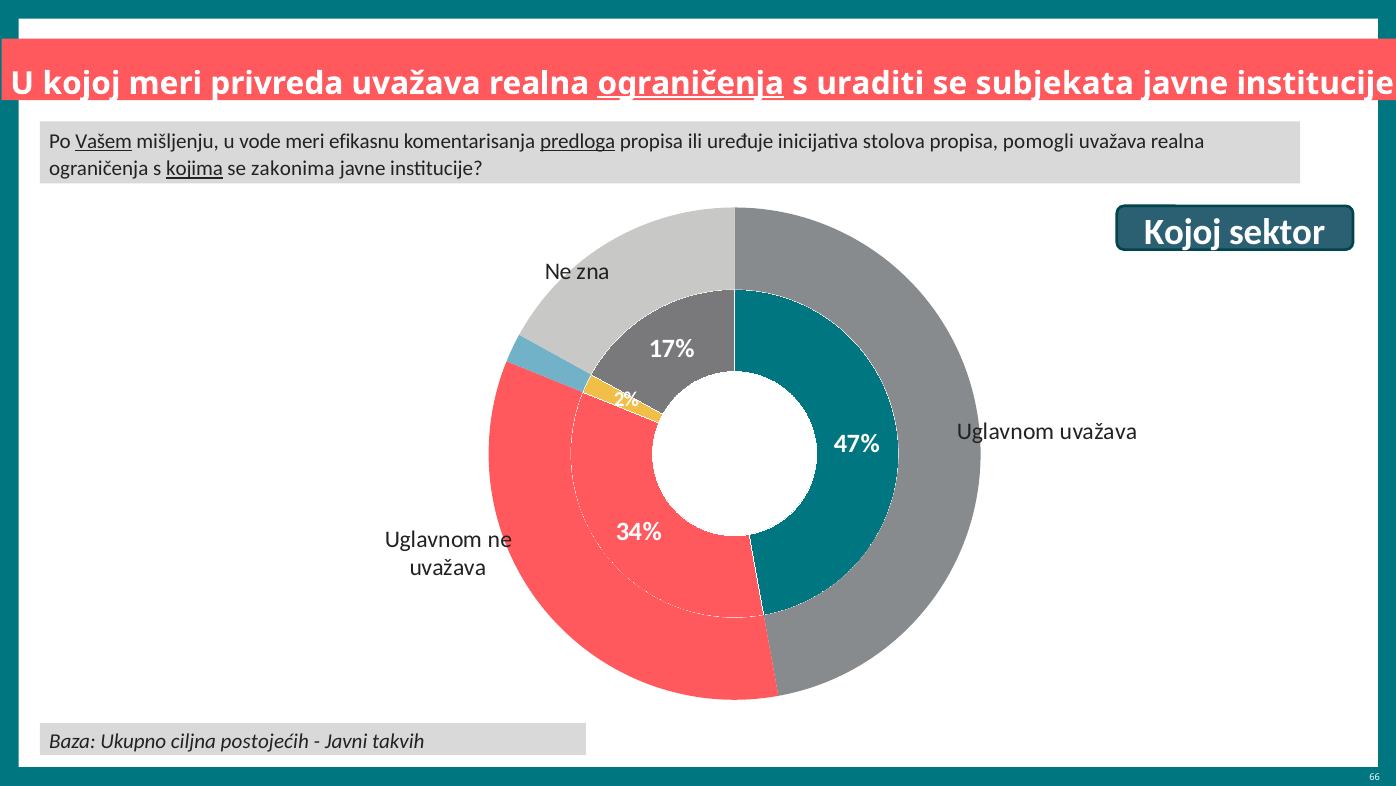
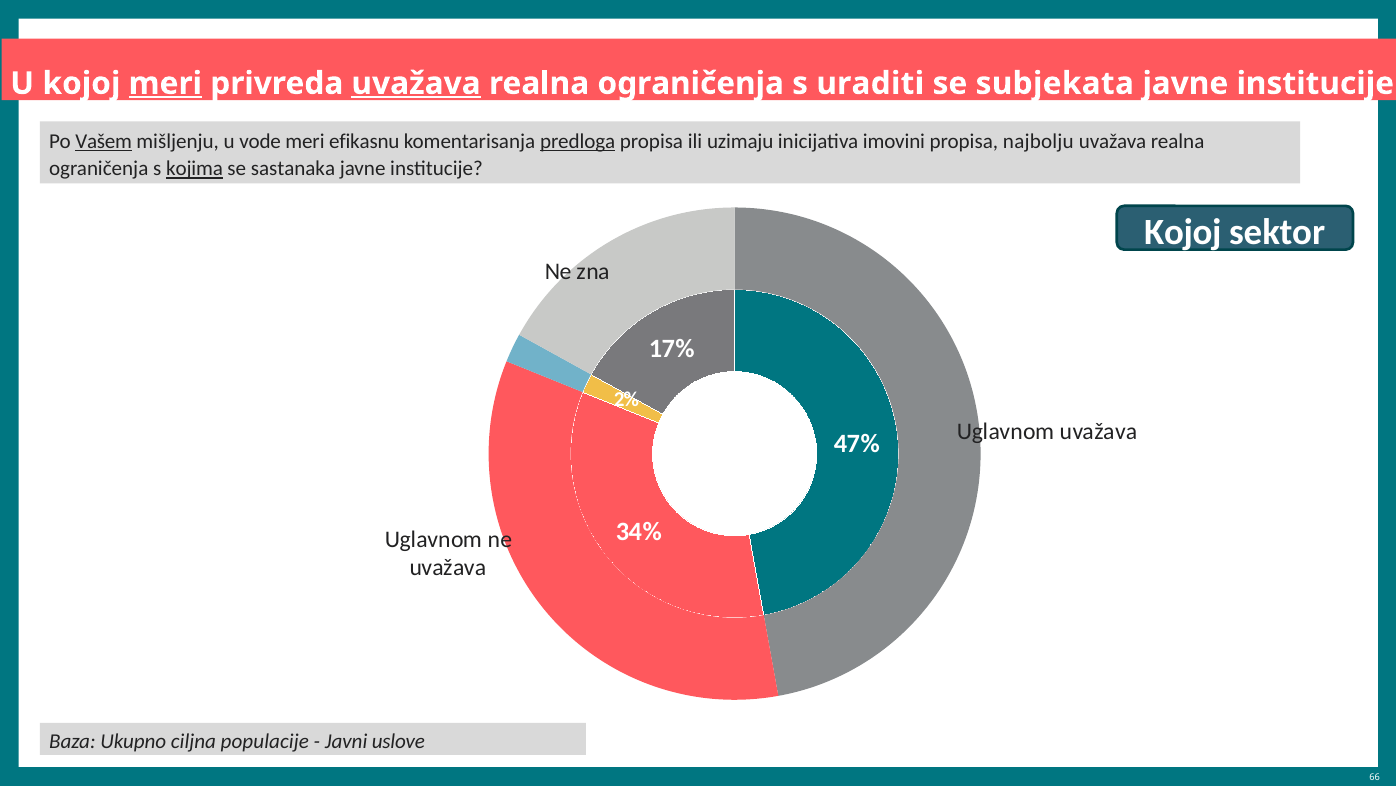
meri at (165, 83) underline: none -> present
uvažava at (416, 83) underline: none -> present
ograničenja at (691, 83) underline: present -> none
uređuje: uređuje -> uzimaju
stolova: stolova -> imovini
pomogli: pomogli -> najbolju
zakonima: zakonima -> sastanaka
postojećih: postojećih -> populacije
takvih: takvih -> uslove
